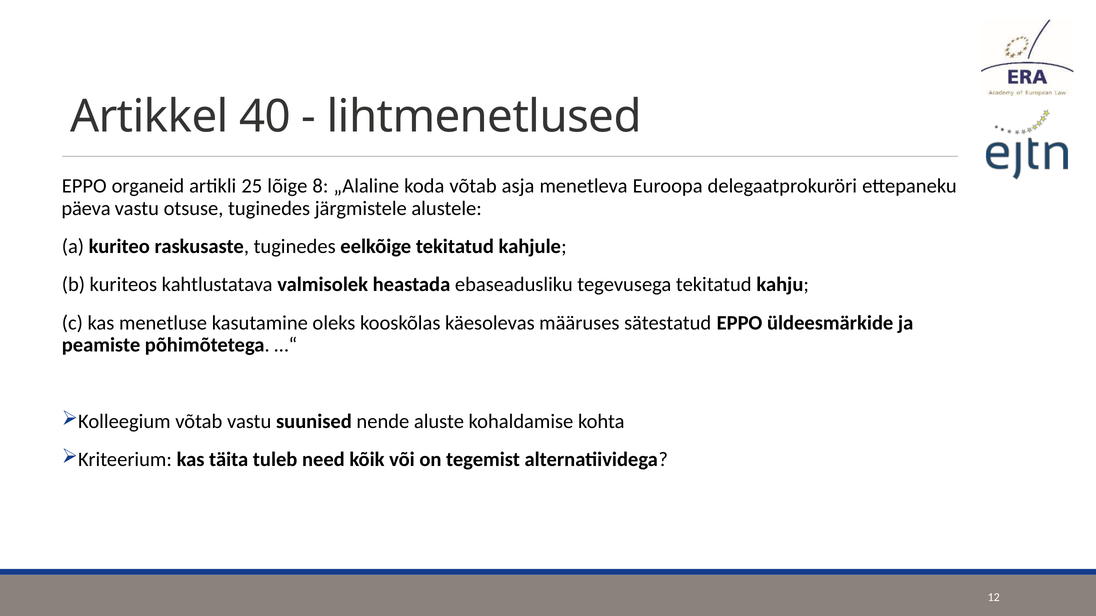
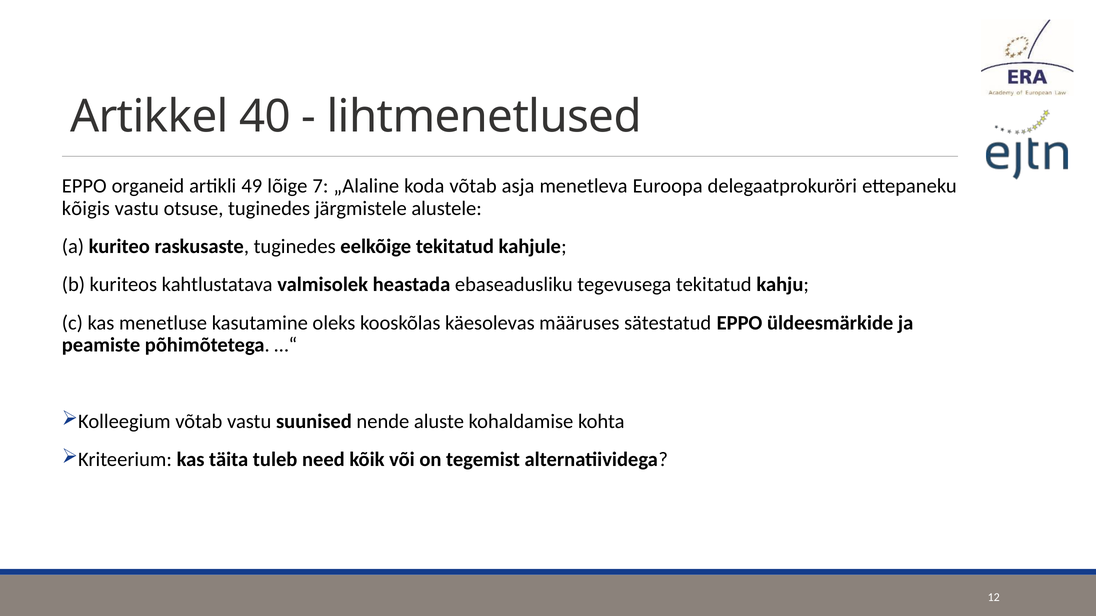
25: 25 -> 49
8: 8 -> 7
päeva: päeva -> kõigis
